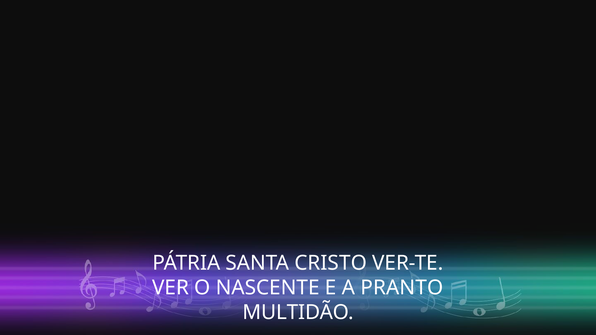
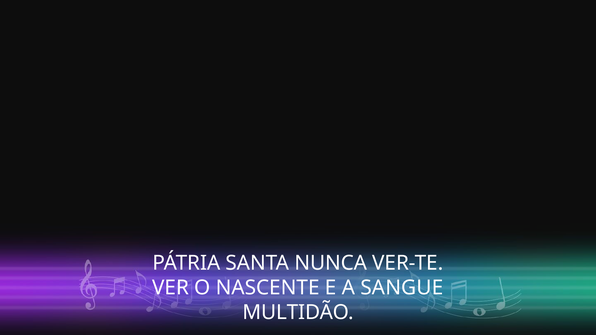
CRISTO: CRISTO -> NUNCA
PRANTO: PRANTO -> SANGUE
